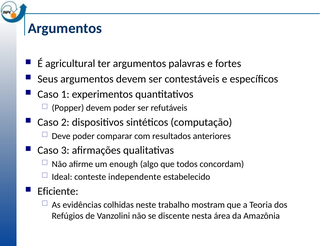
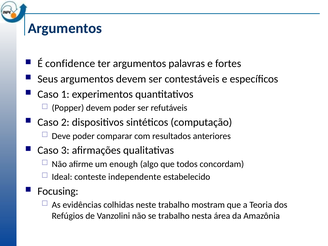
agricultural: agricultural -> confidence
Eficiente: Eficiente -> Focusing
se discente: discente -> trabalho
